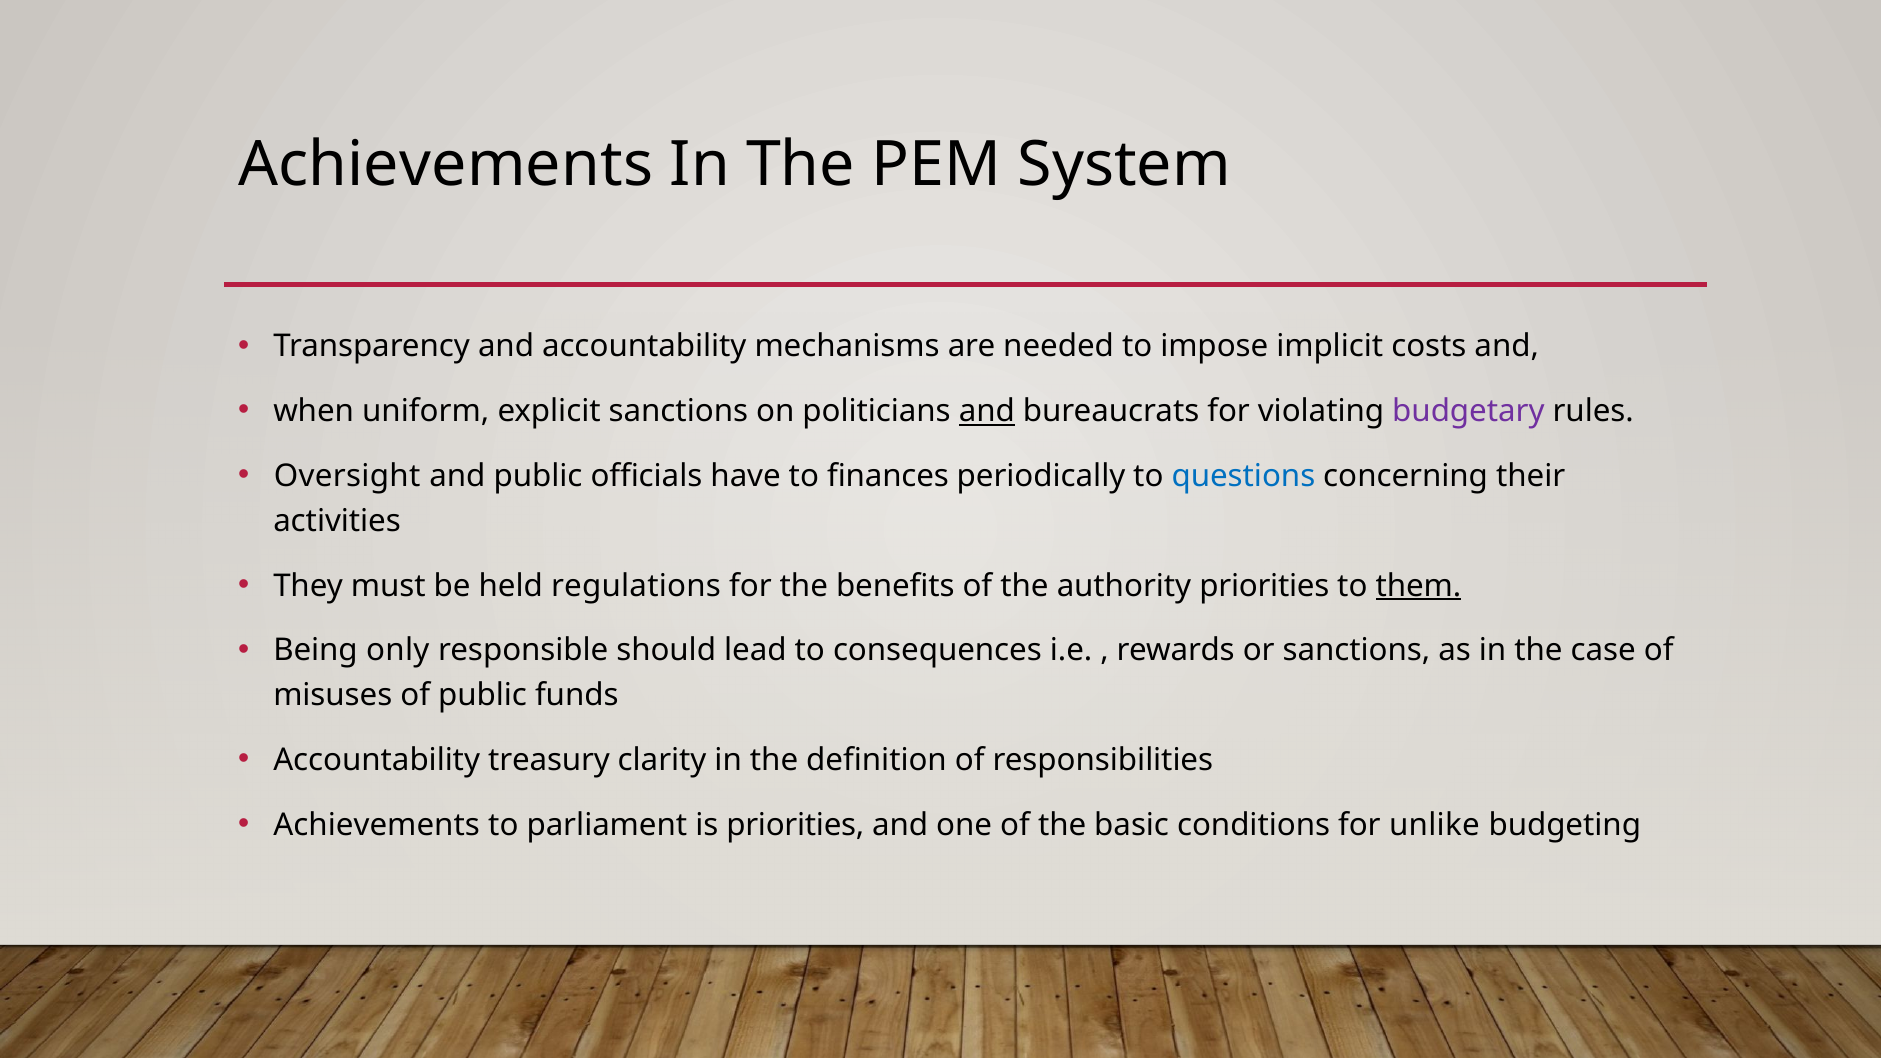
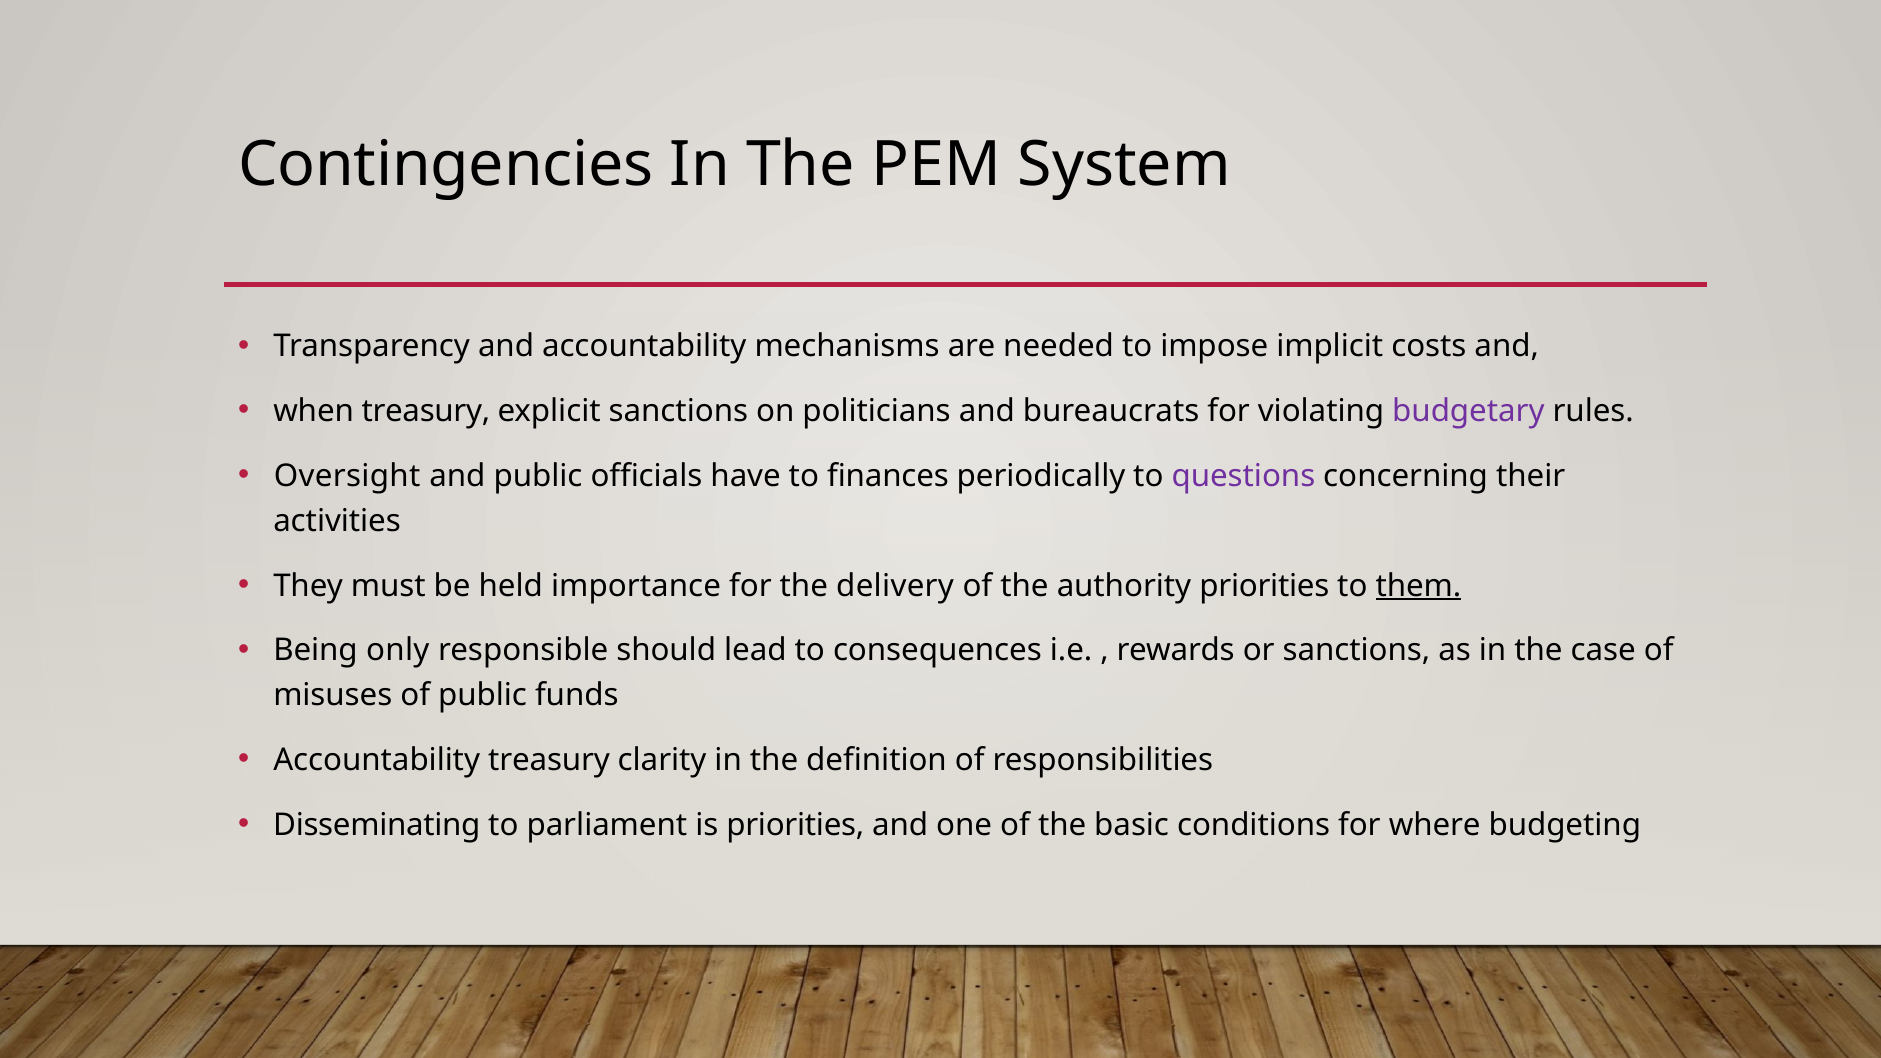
Achievements at (446, 165): Achievements -> Contingencies
when uniform: uniform -> treasury
and at (987, 411) underline: present -> none
questions colour: blue -> purple
regulations: regulations -> importance
benefits: benefits -> delivery
Achievements at (377, 825): Achievements -> Disseminating
unlike: unlike -> where
